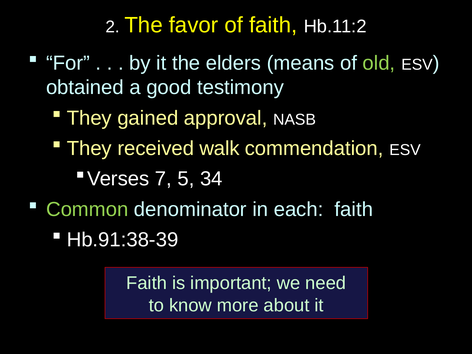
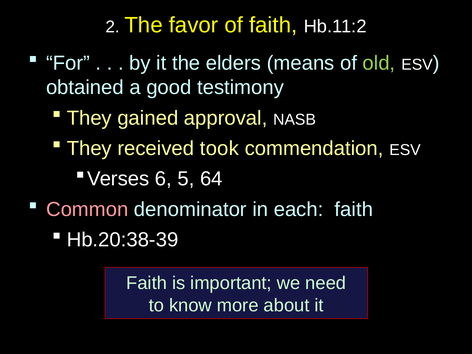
walk: walk -> took
7: 7 -> 6
34: 34 -> 64
Common colour: light green -> pink
Hb.91:38-39: Hb.91:38-39 -> Hb.20:38-39
